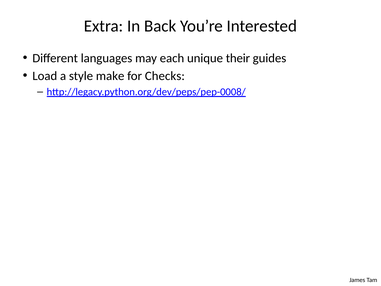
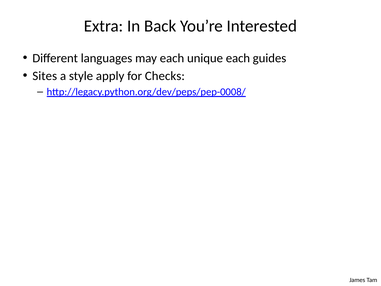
unique their: their -> each
Load: Load -> Sites
make: make -> apply
